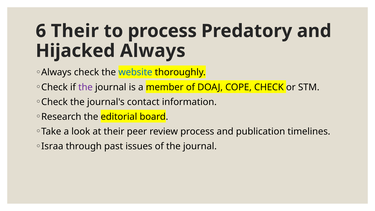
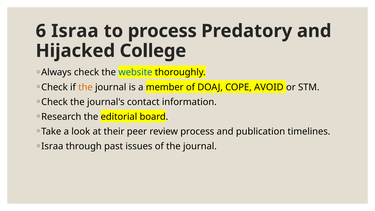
6 Their: Their -> Israa
Hijacked Always: Always -> College
the at (85, 87) colour: purple -> orange
COPE CHECK: CHECK -> AVOID
